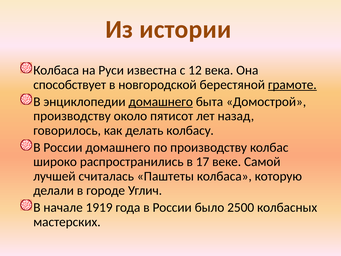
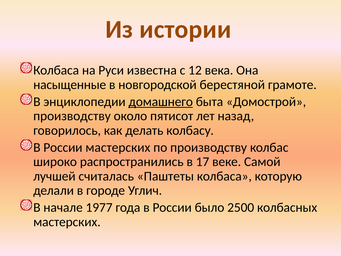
способствует: способствует -> насыщенные
грамоте underline: present -> none
России домашнего: домашнего -> мастерских
1919: 1919 -> 1977
